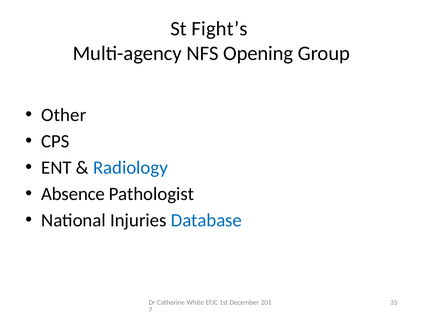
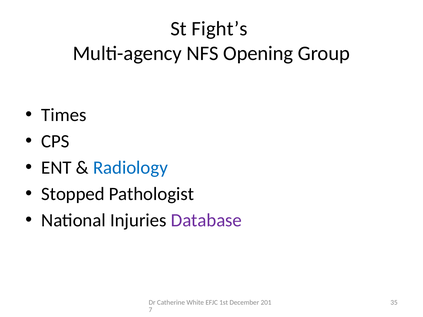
Other: Other -> Times
Absence: Absence -> Stopped
Database colour: blue -> purple
